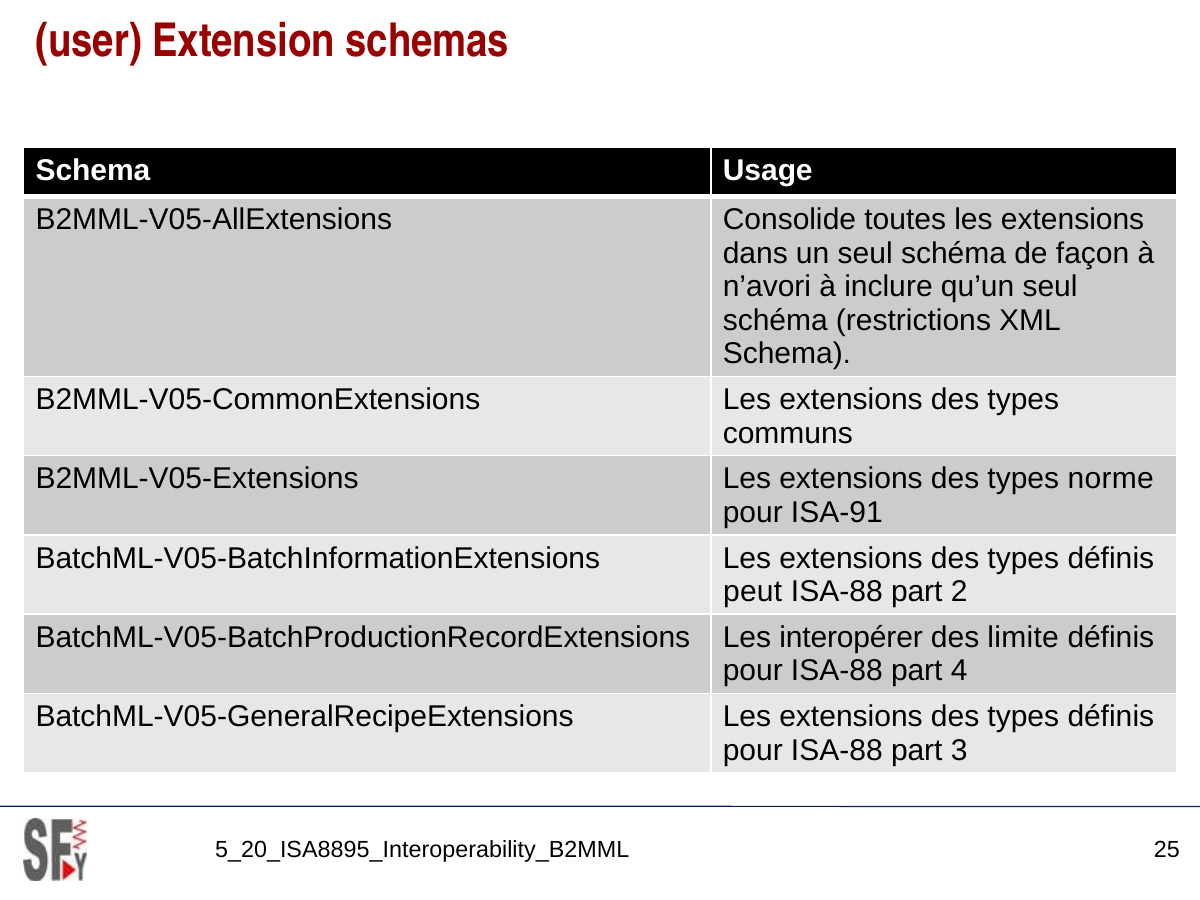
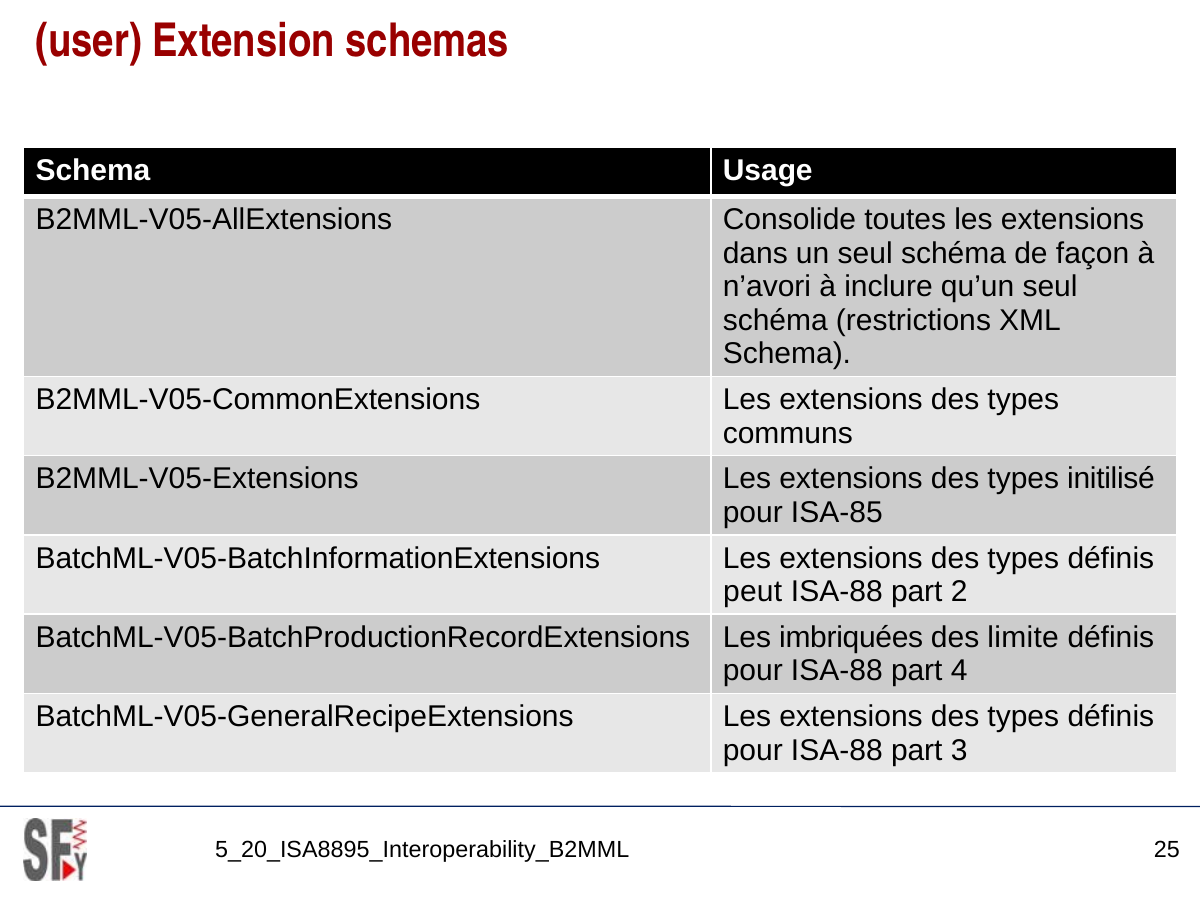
norme: norme -> initilisé
ISA-91: ISA-91 -> ISA-85
interopérer: interopérer -> imbriquées
